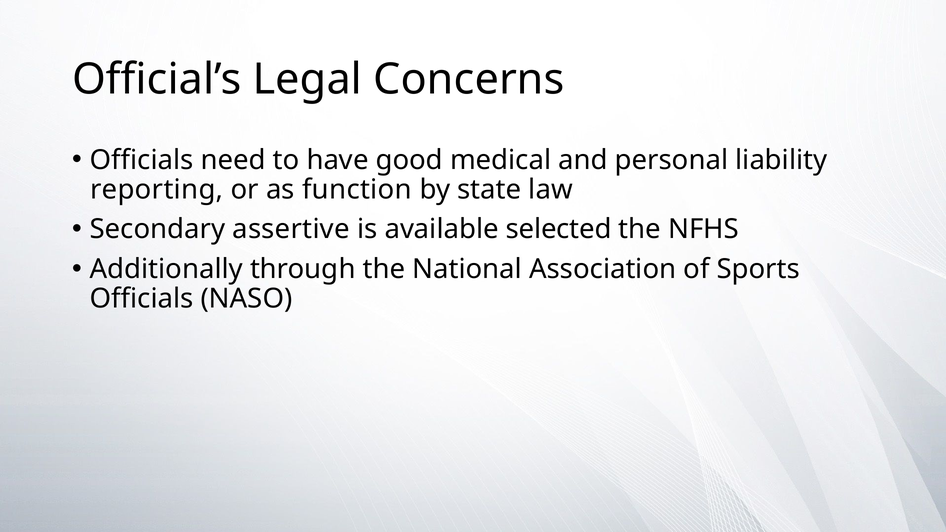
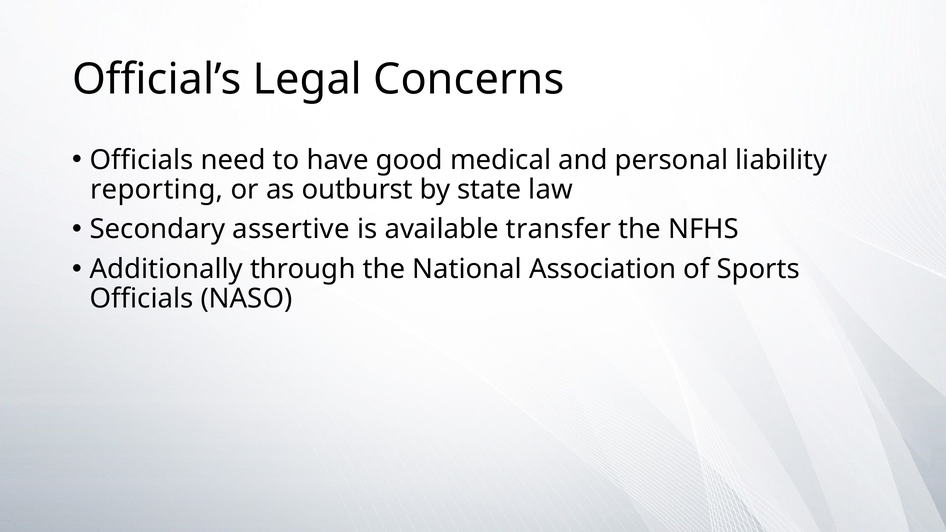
function: function -> outburst
selected: selected -> transfer
